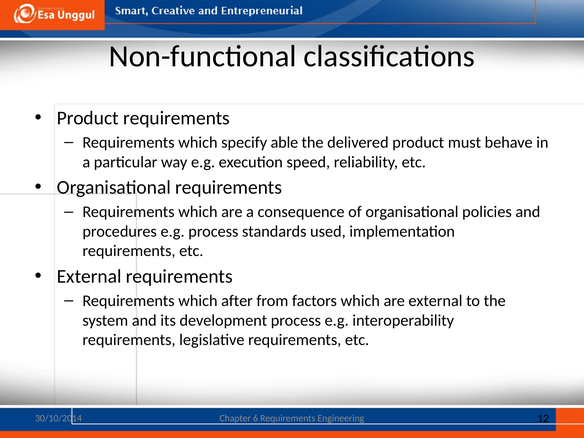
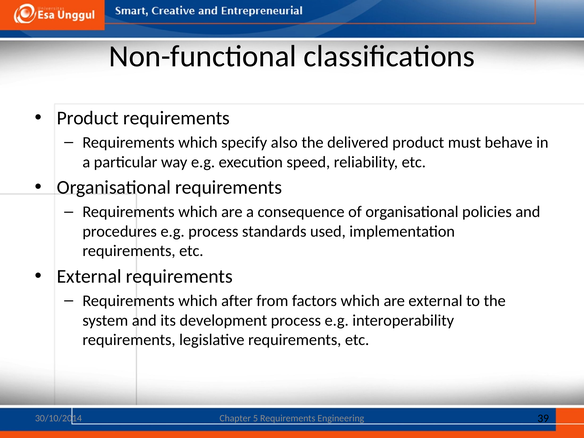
able: able -> also
6: 6 -> 5
12: 12 -> 39
